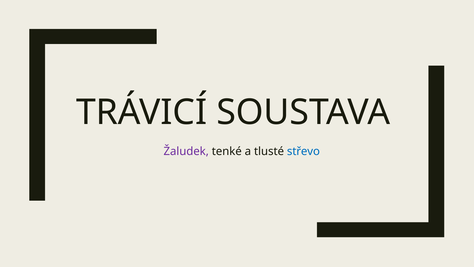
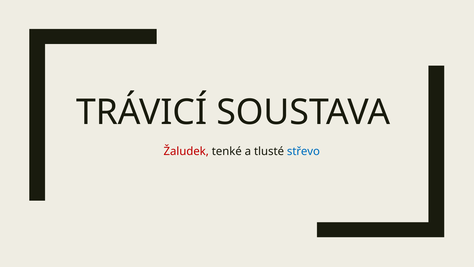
Žaludek colour: purple -> red
